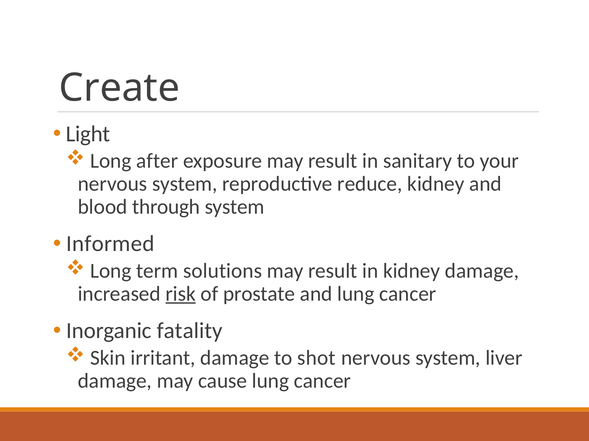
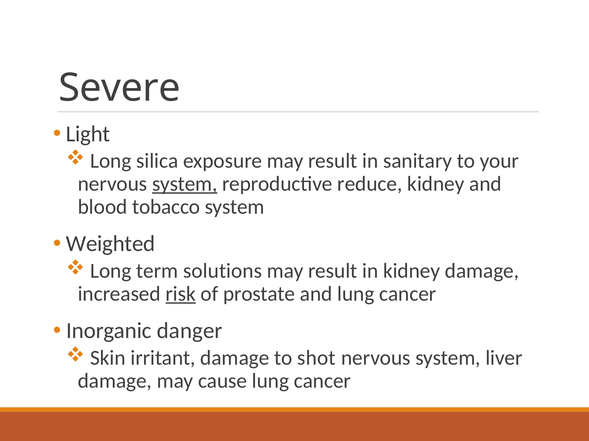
Create: Create -> Severe
after: after -> silica
system at (185, 184) underline: none -> present
through: through -> tobacco
Informed: Informed -> Weighted
fatality: fatality -> danger
